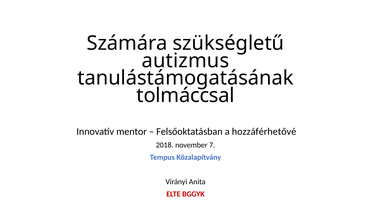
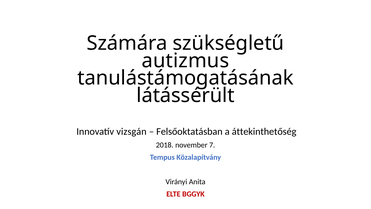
tolmáccsal: tolmáccsal -> látássérült
mentor: mentor -> vizsgán
hozzáférhetővé: hozzáférhetővé -> áttekinthetőség
